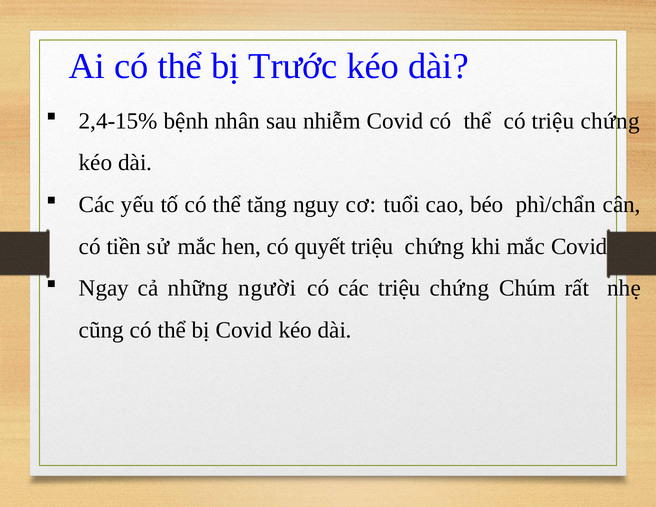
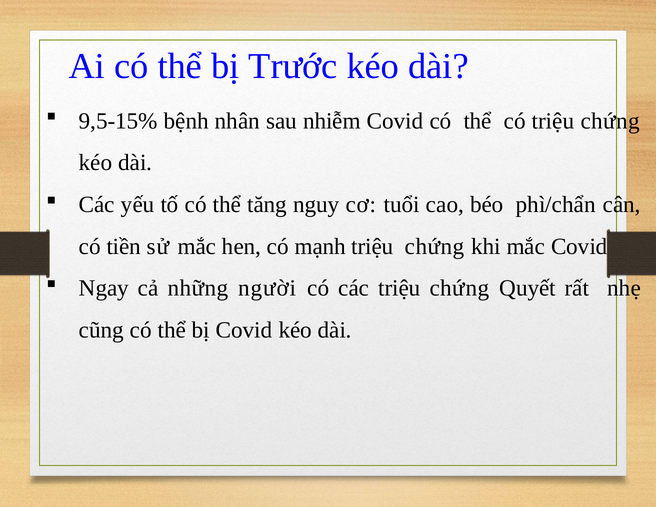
2,4-15%: 2,4-15% -> 9,5-15%
quyết: quyết -> mạnh
Chúm: Chúm -> Quyết
